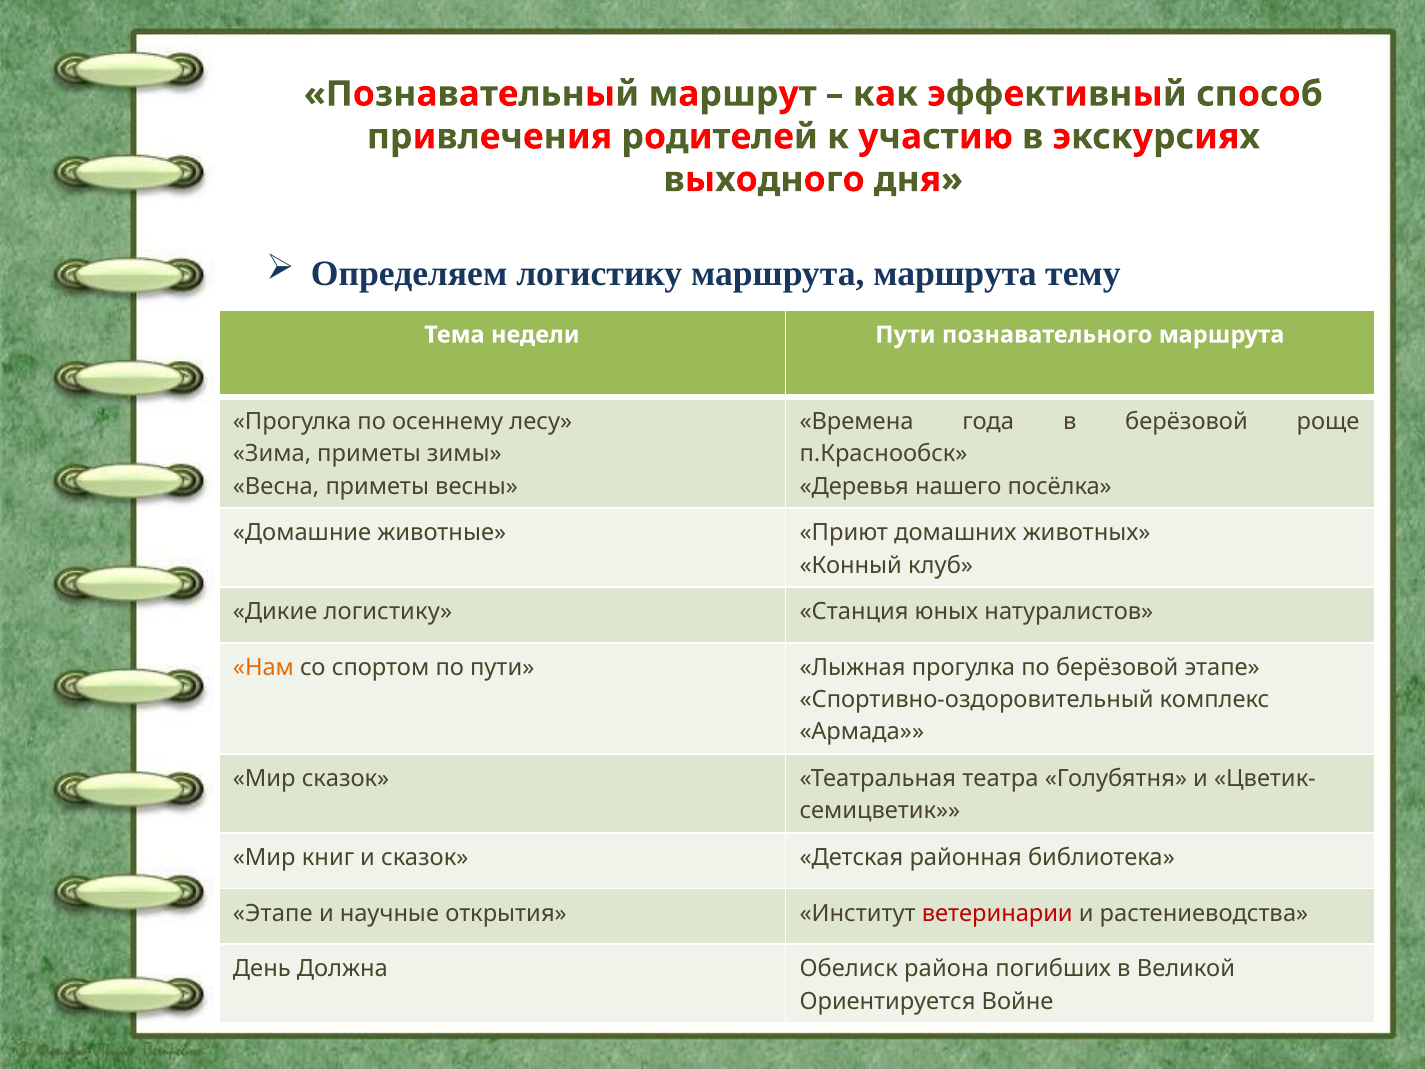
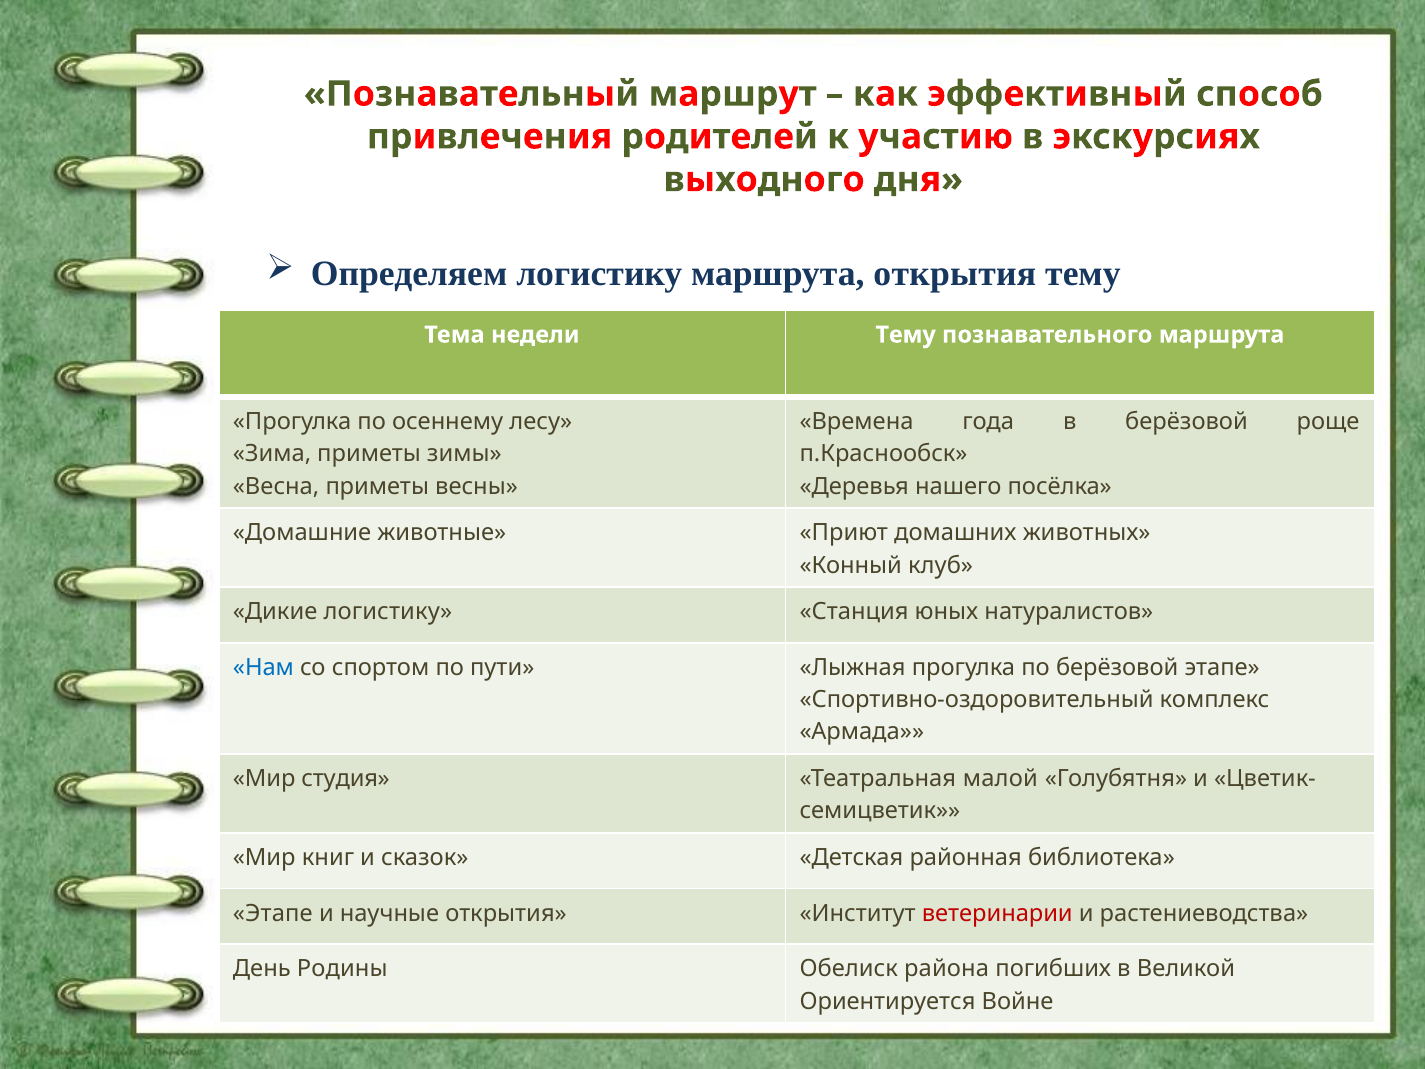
маршрута маршрута: маршрута -> открытия
недели Пути: Пути -> Тему
Нам colour: orange -> blue
Мир сказок: сказок -> студия
театра: театра -> малой
Должна: Должна -> Родины
